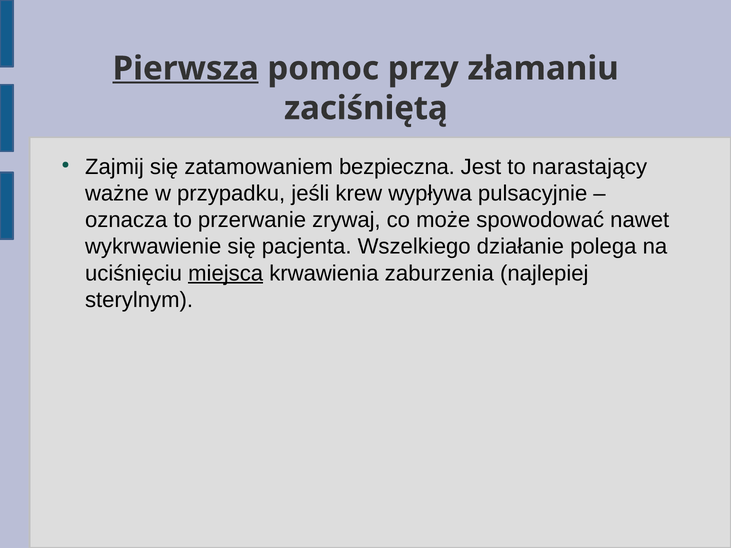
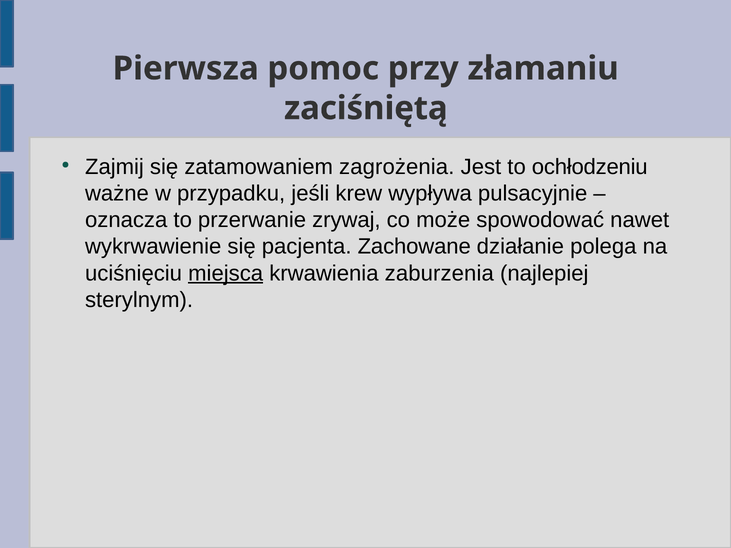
Pierwsza underline: present -> none
bezpieczna: bezpieczna -> zagrożenia
narastający: narastający -> ochłodzeniu
Wszelkiego: Wszelkiego -> Zachowane
